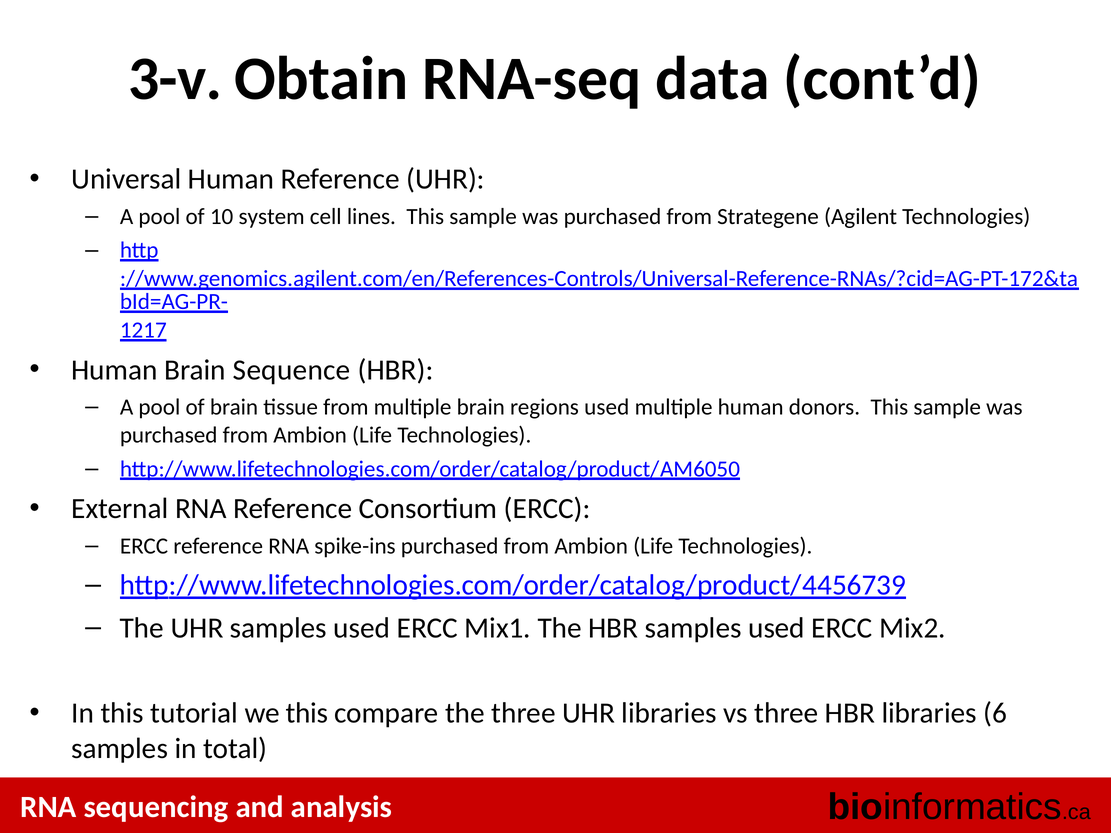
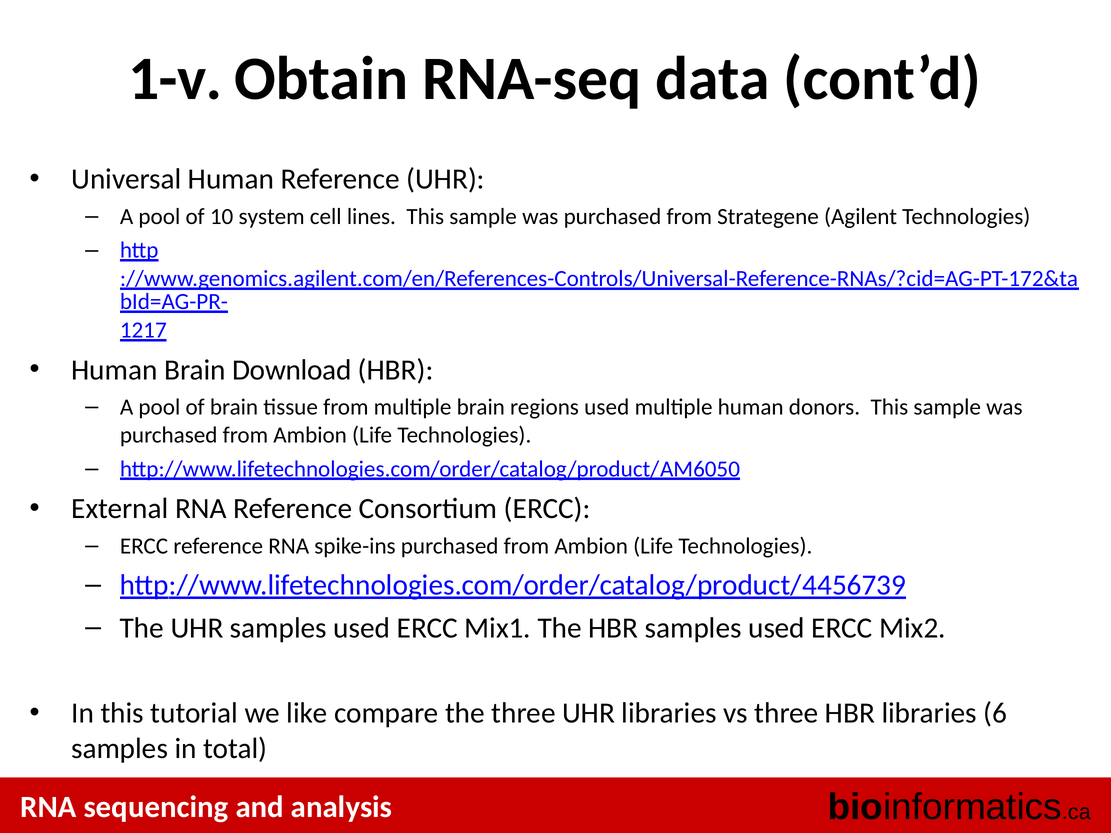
3-v: 3-v -> 1-v
Sequence: Sequence -> Download
we this: this -> like
